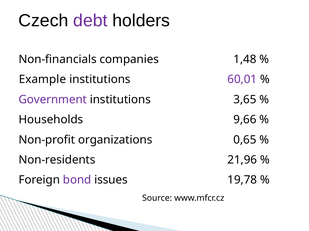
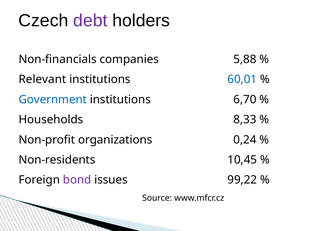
1,48: 1,48 -> 5,88
Example: Example -> Relevant
60,01 colour: purple -> blue
Government colour: purple -> blue
3,65: 3,65 -> 6,70
9,66: 9,66 -> 8,33
0,65: 0,65 -> 0,24
21,96: 21,96 -> 10,45
19,78: 19,78 -> 99,22
